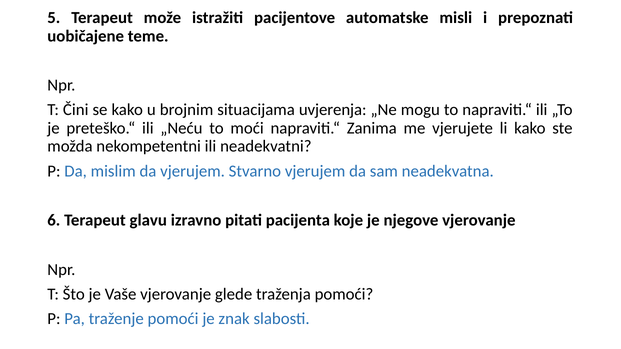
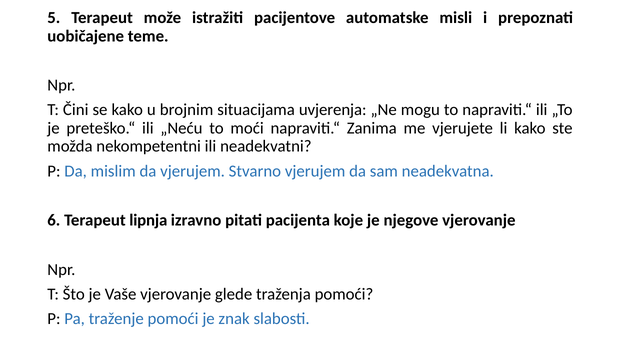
glavu: glavu -> lipnja
